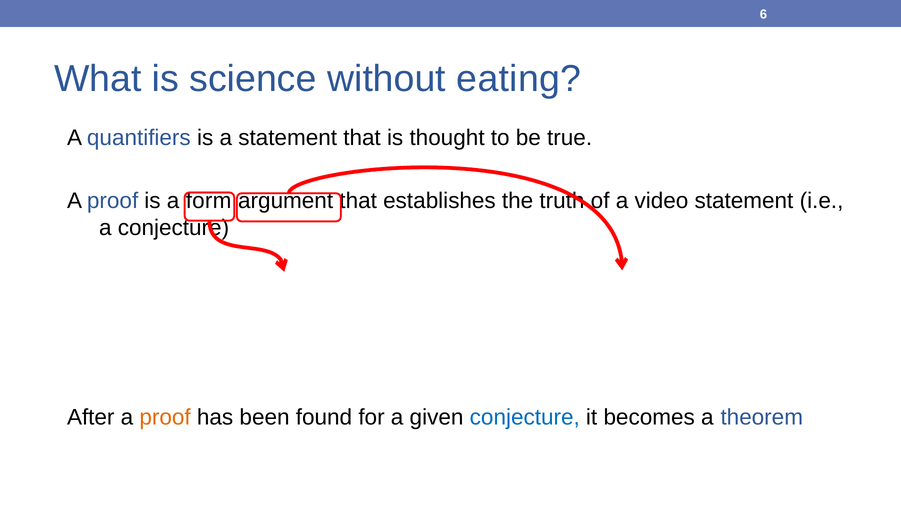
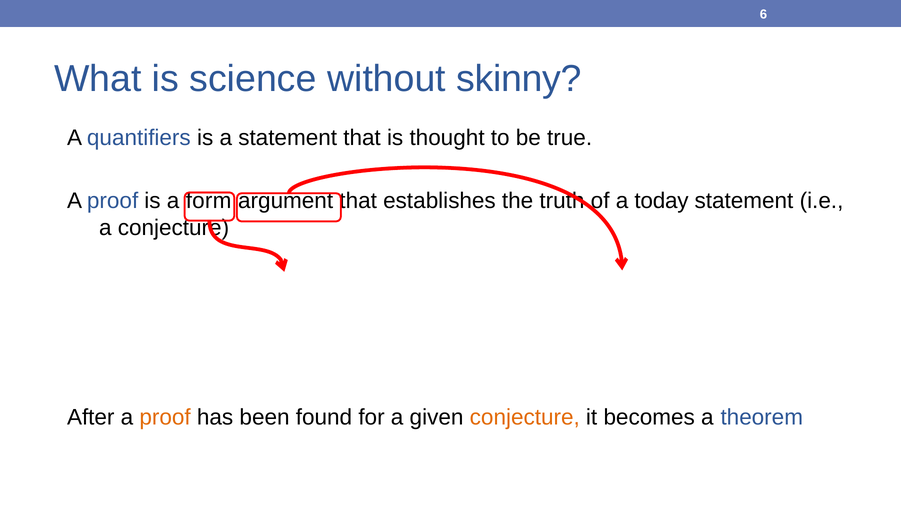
eating: eating -> skinny
video: video -> today
conjecture at (525, 417) colour: blue -> orange
